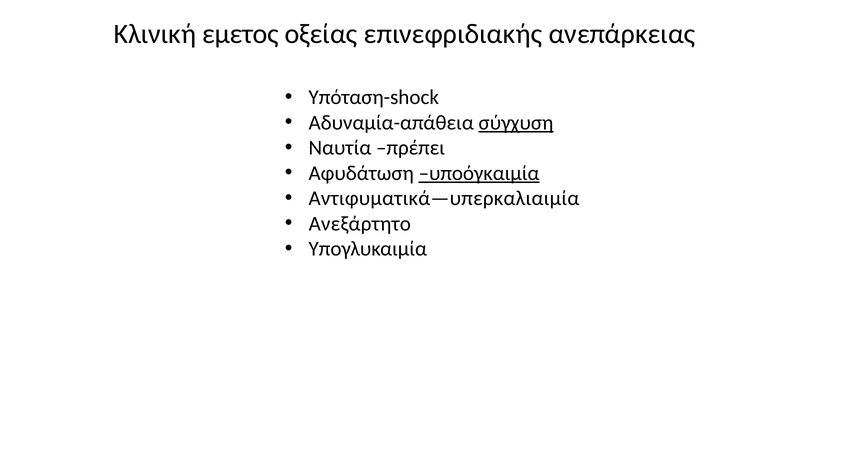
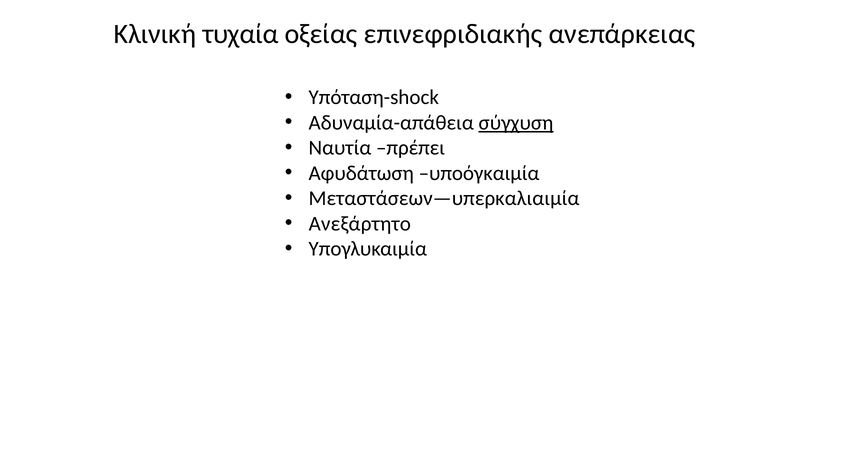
εμετος: εμετος -> τυχαία
υποόγκαιμία underline: present -> none
Αντιφυματικά—υπερκαλιαιμία: Αντιφυματικά—υπερκαλιαιμία -> Μεταστάσεων—υπερκαλιαιμία
